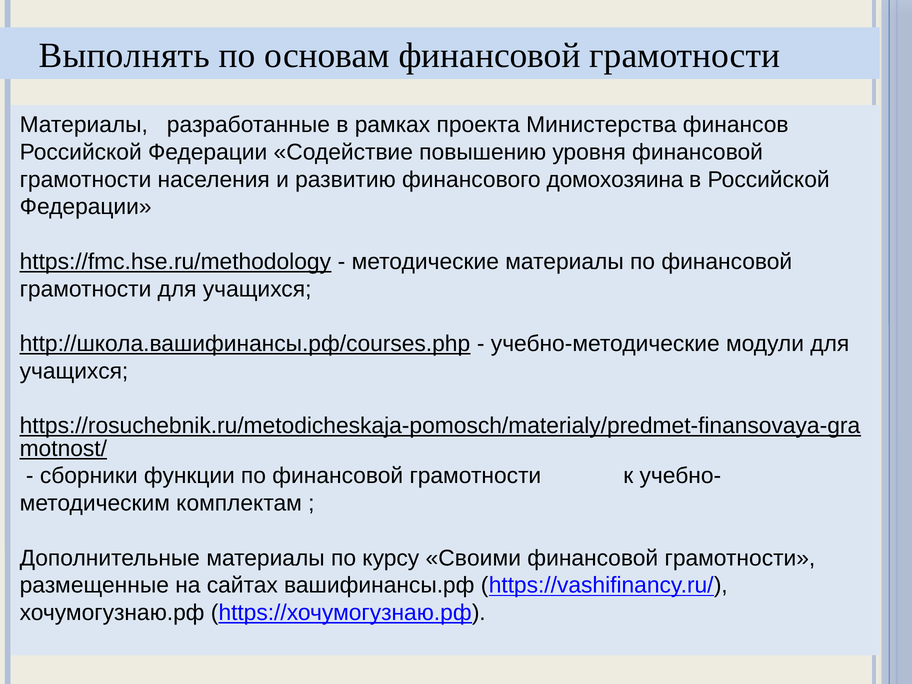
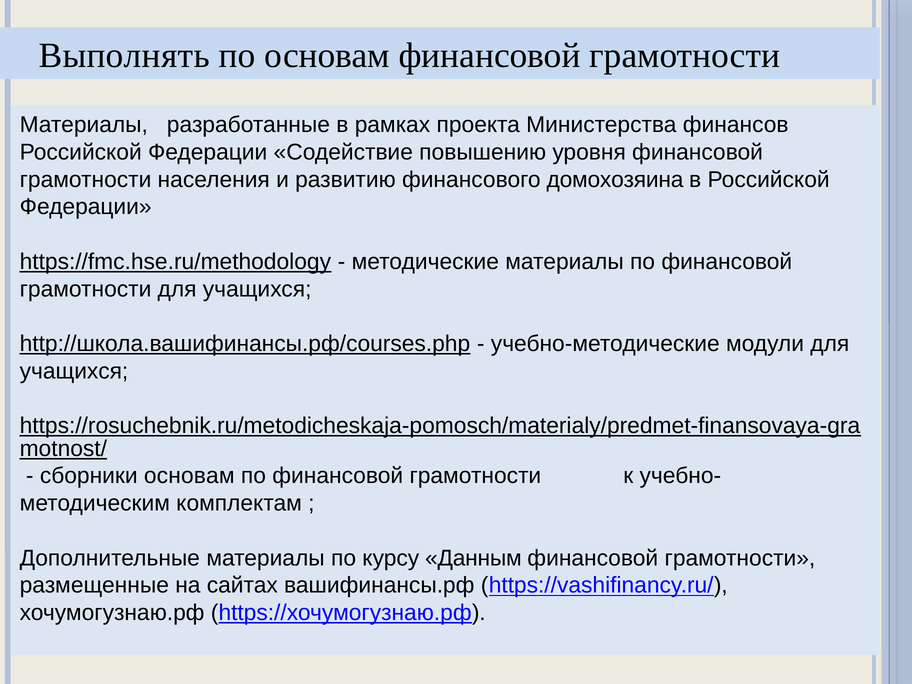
сборники функции: функции -> основам
Своими: Своими -> Данным
